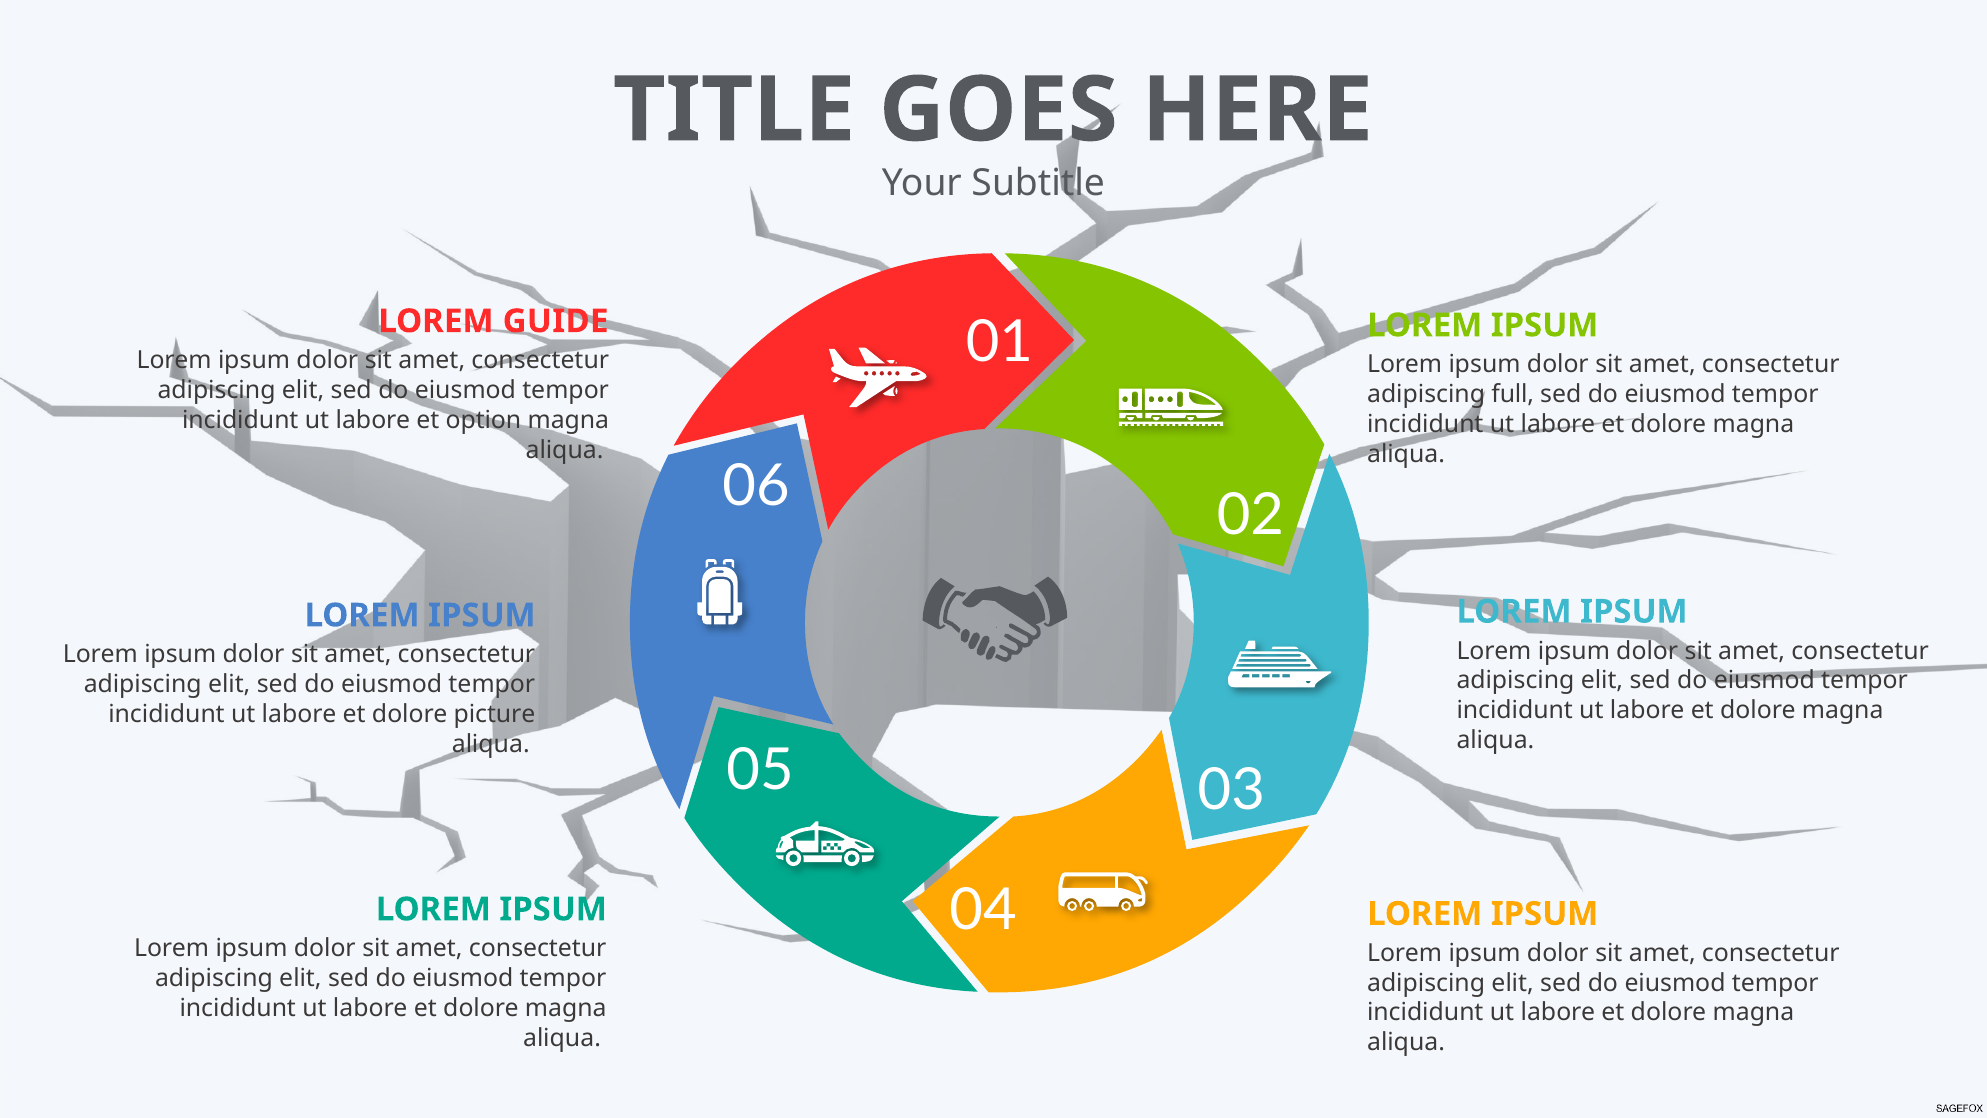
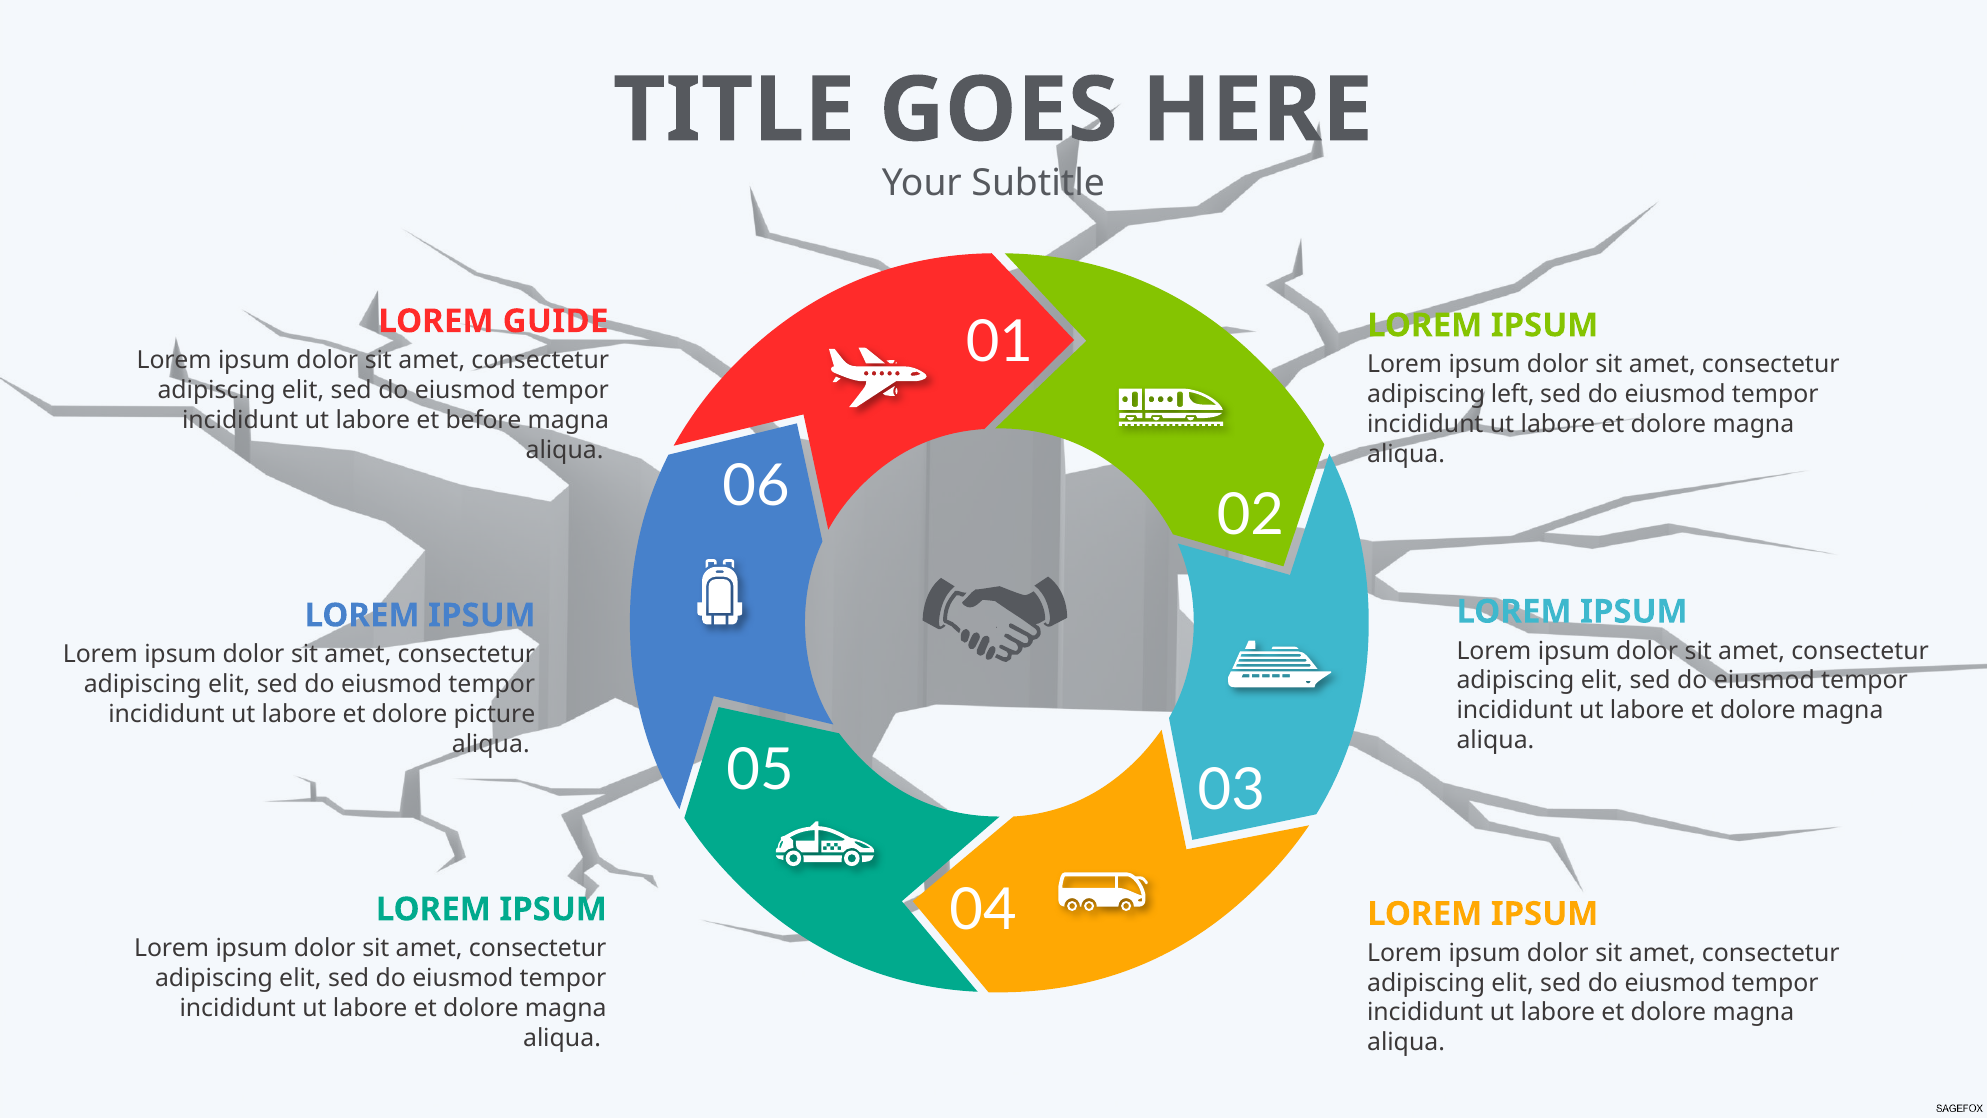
full: full -> left
option: option -> before
